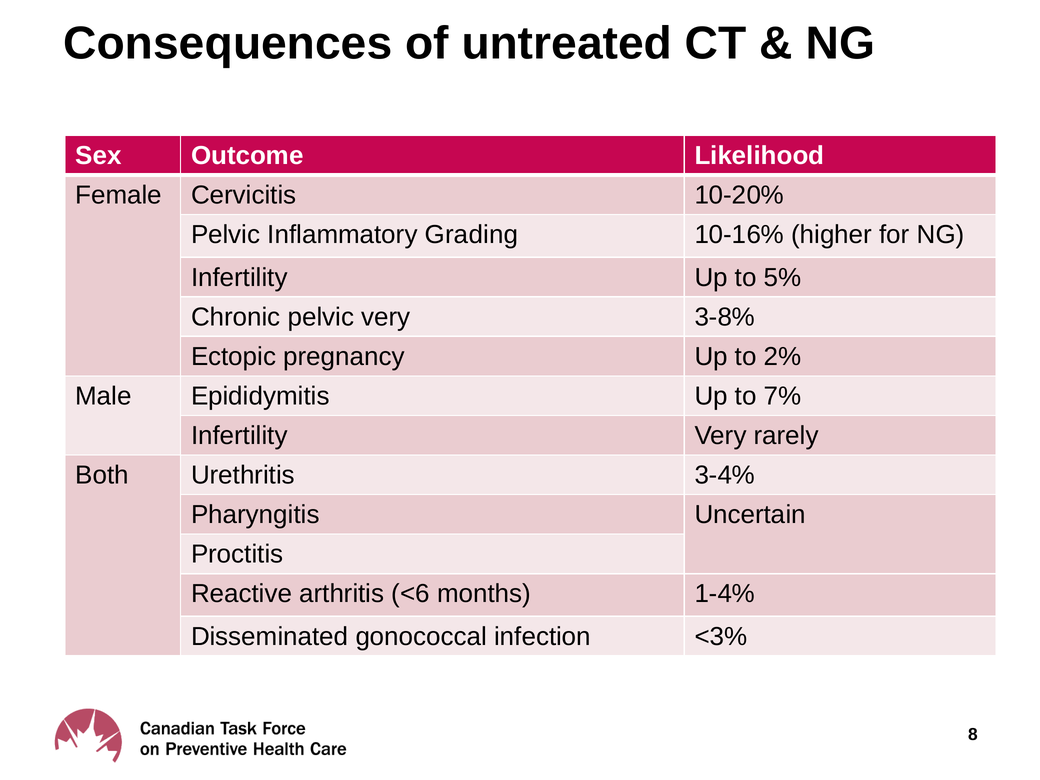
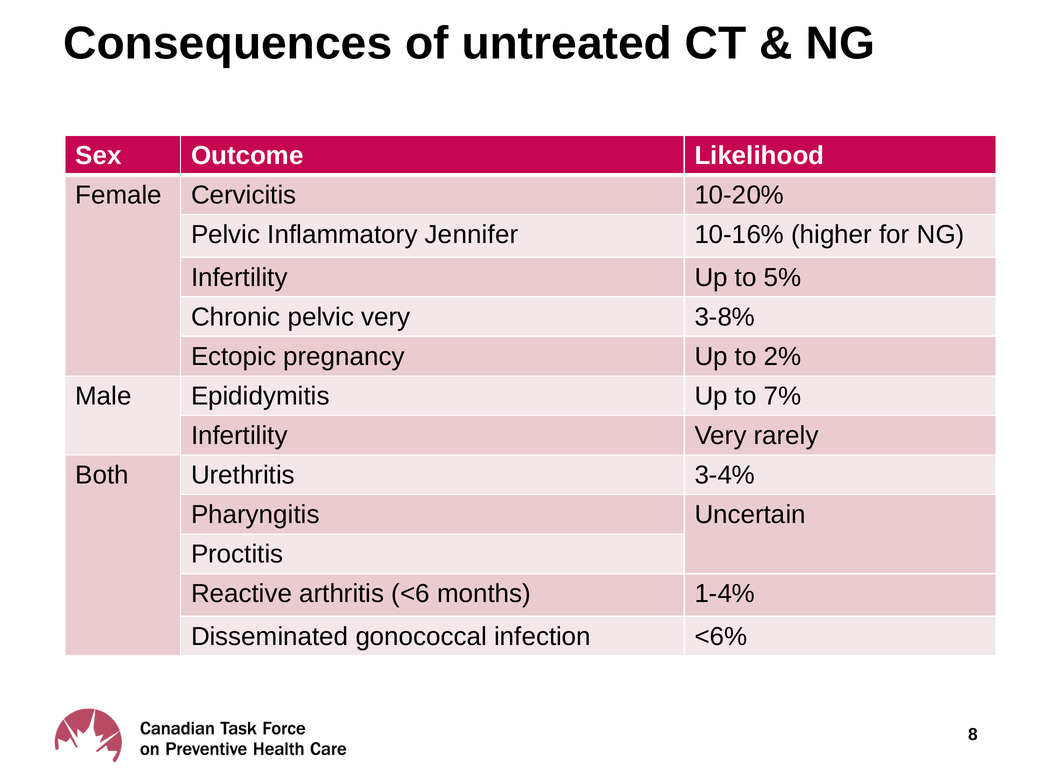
Grading: Grading -> Jennifer
<3%: <3% -> <6%
